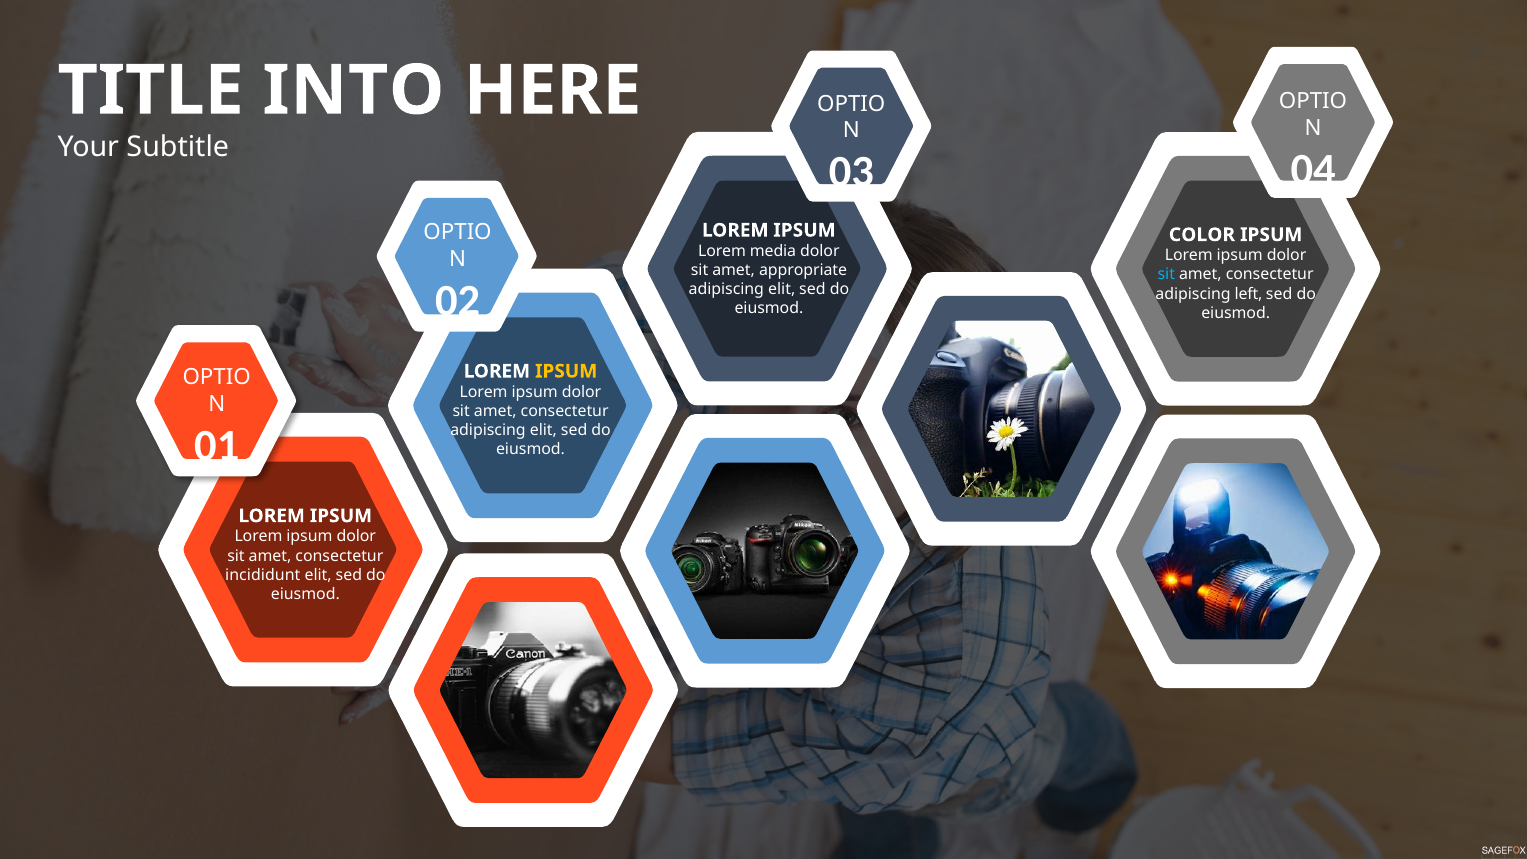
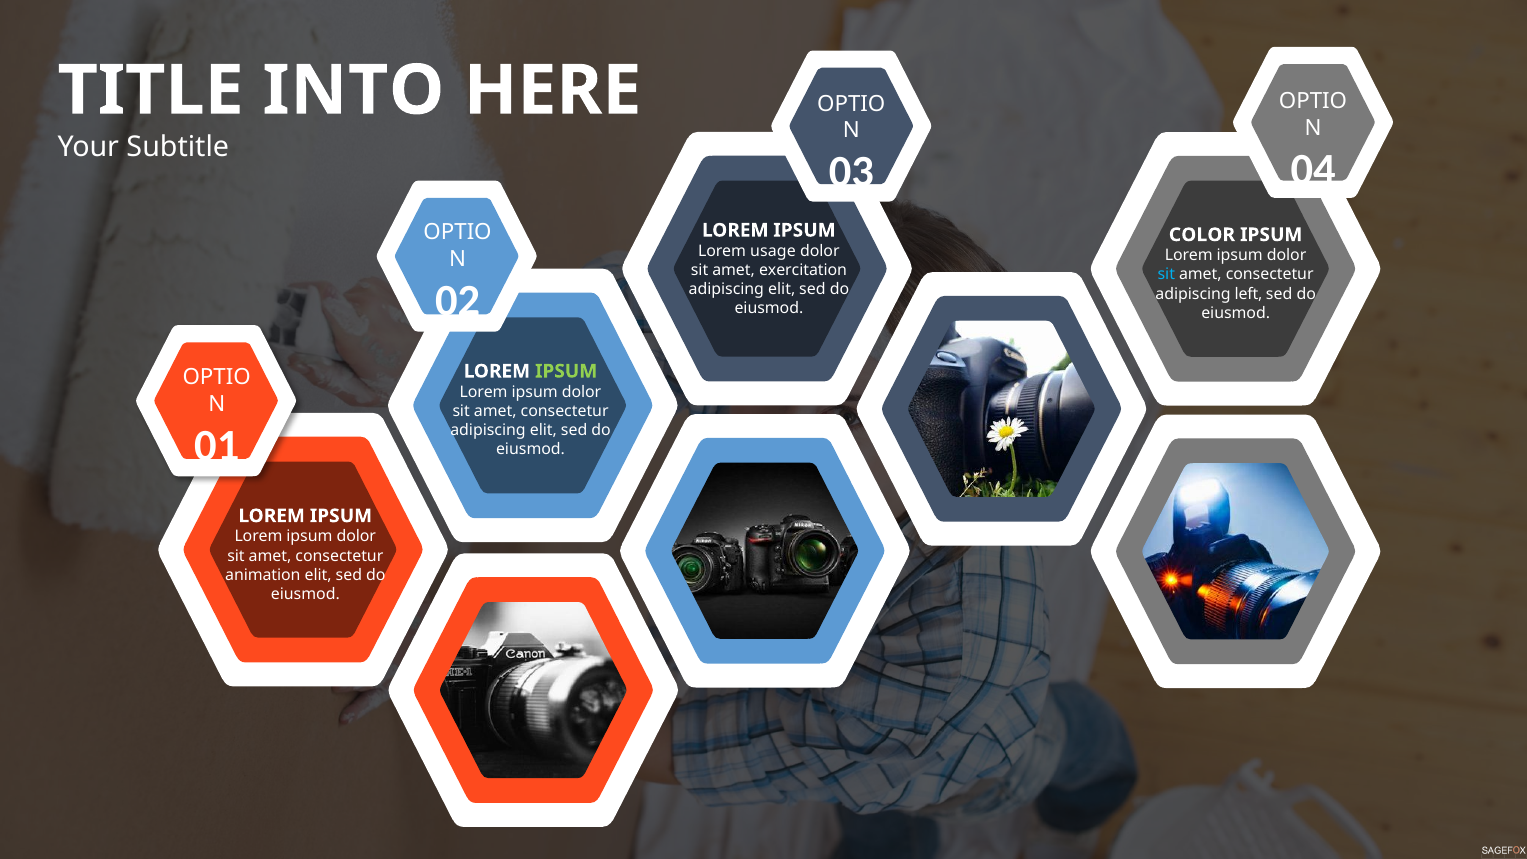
media: media -> usage
appropriate: appropriate -> exercitation
IPSUM at (566, 371) colour: yellow -> light green
incididunt: incididunt -> animation
